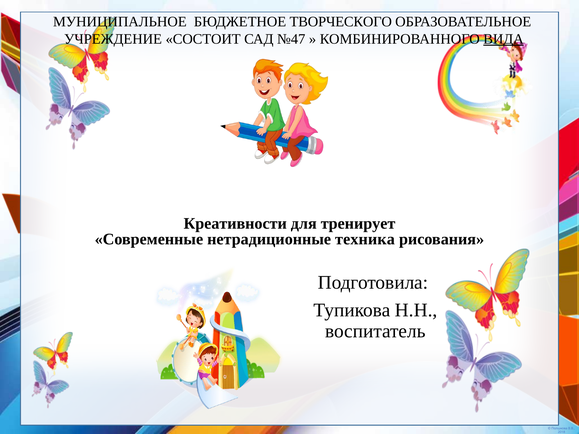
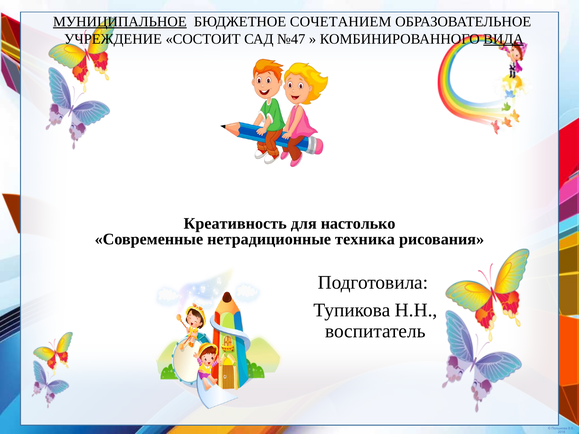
МУНИЦИПАЛЬНОЕ underline: none -> present
ТВОРЧЕСКОГО: ТВОРЧЕСКОГО -> СОЧЕТАНИЕМ
Креативности: Креативности -> Креативность
тренирует: тренирует -> настолько
